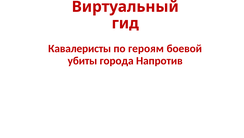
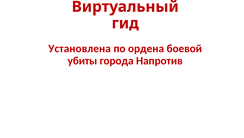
Кавалеристы: Кавалеристы -> Установлена
героям: героям -> ордена
